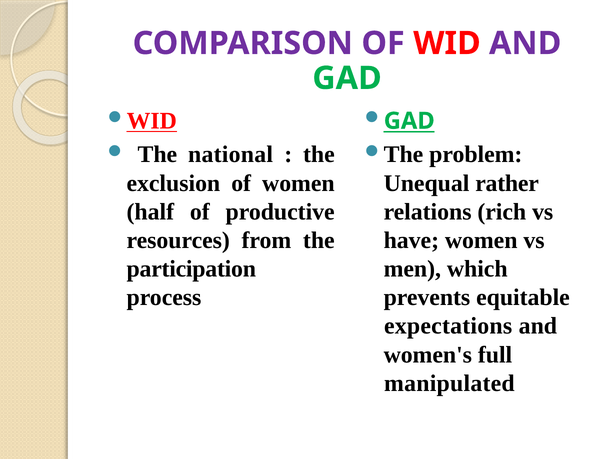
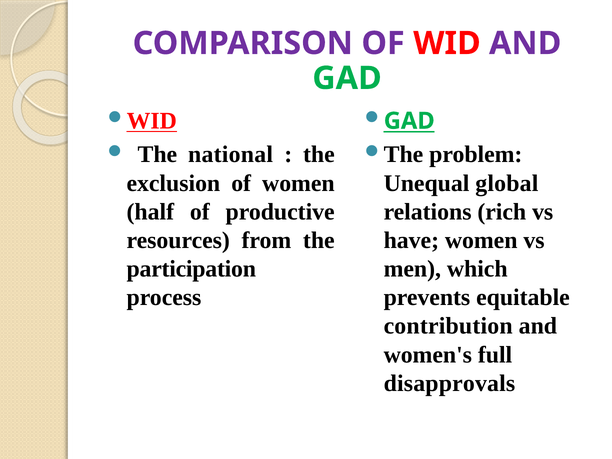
rather: rather -> global
expectations: expectations -> contribution
manipulated: manipulated -> disapprovals
